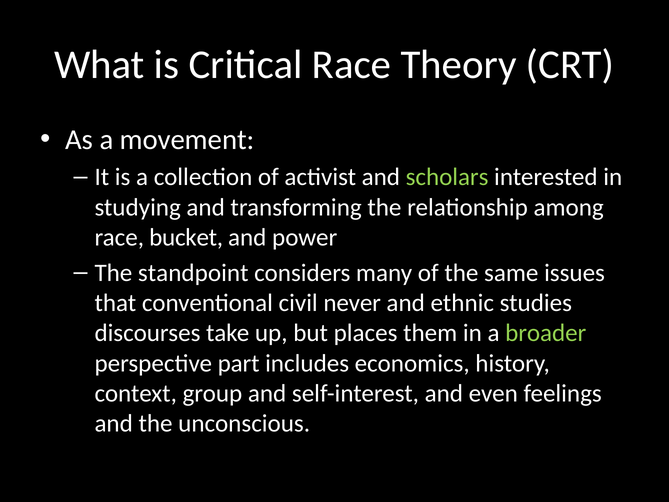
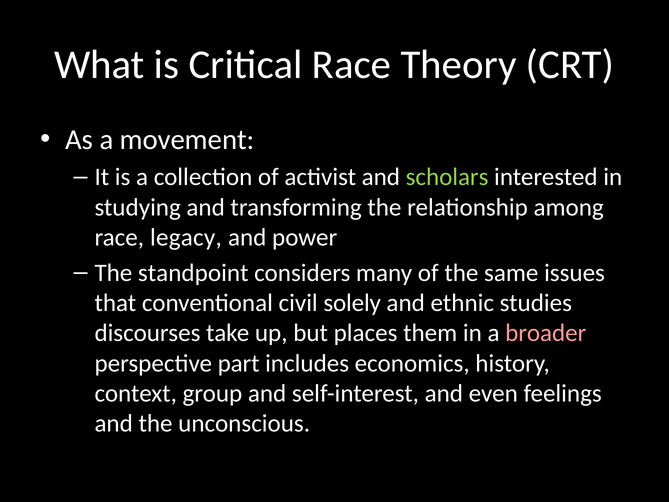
bucket: bucket -> legacy
never: never -> solely
broader colour: light green -> pink
